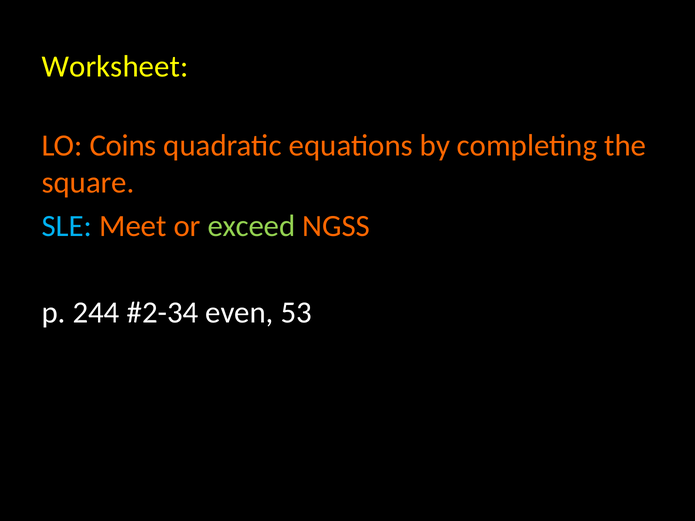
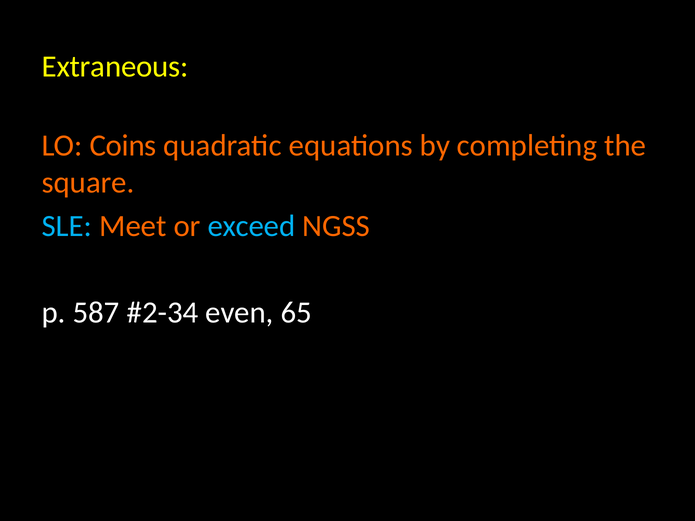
Worksheet: Worksheet -> Extraneous
exceed colour: light green -> light blue
244: 244 -> 587
53: 53 -> 65
